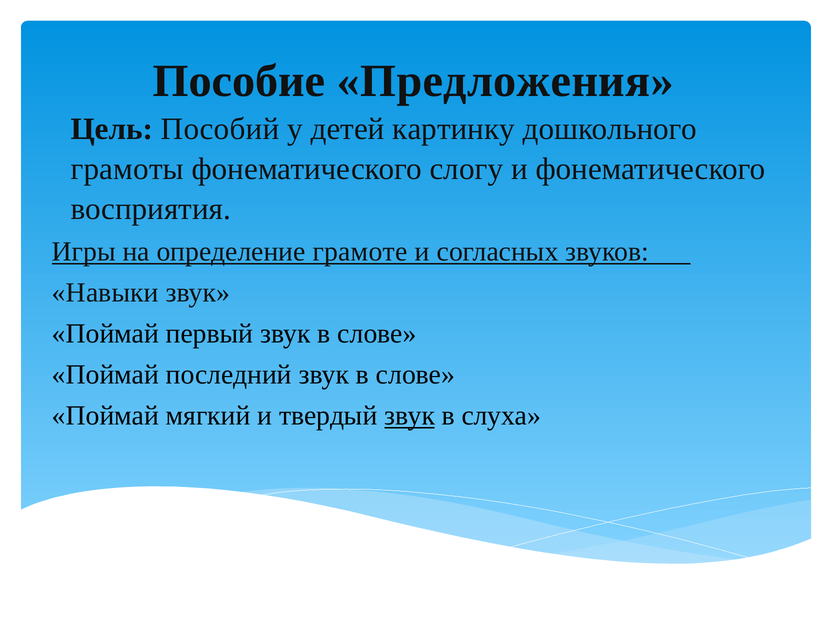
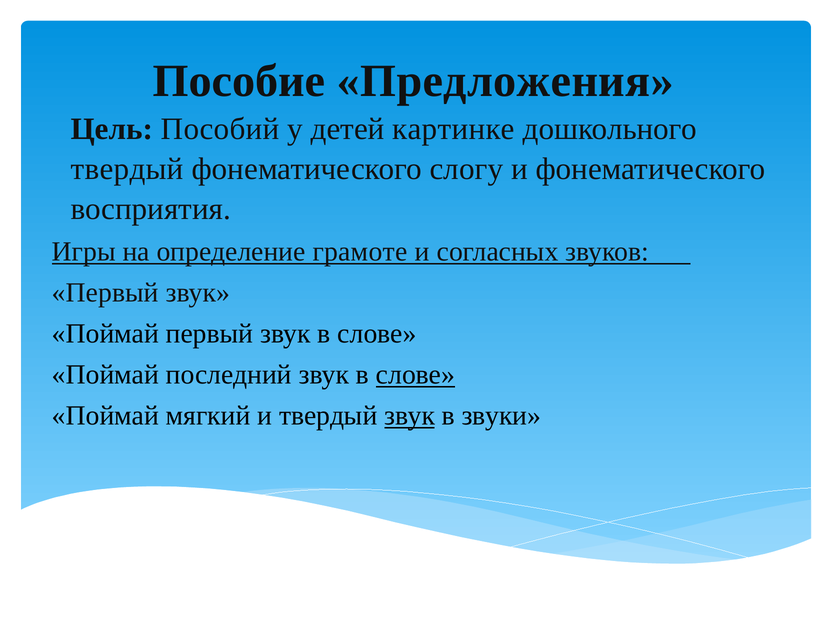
картинку: картинку -> картинке
грамоты at (127, 169): грамоты -> твердый
Навыки at (105, 293): Навыки -> Первый
слове at (415, 375) underline: none -> present
слуха: слуха -> звуки
